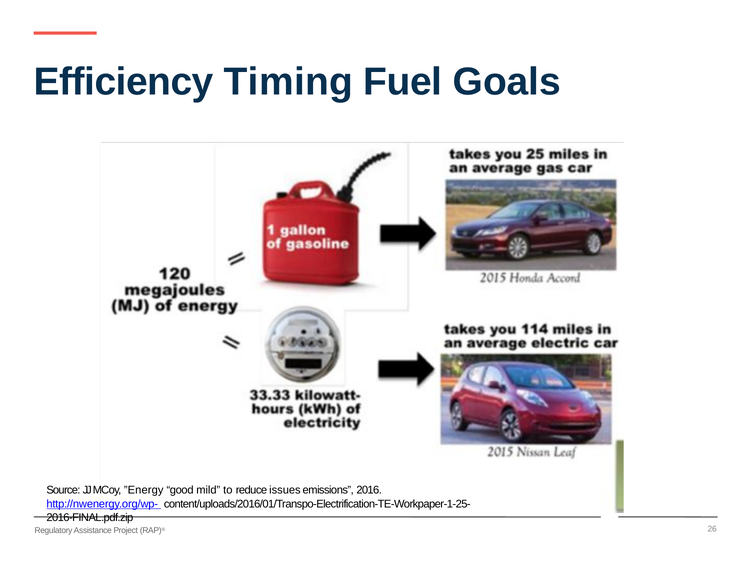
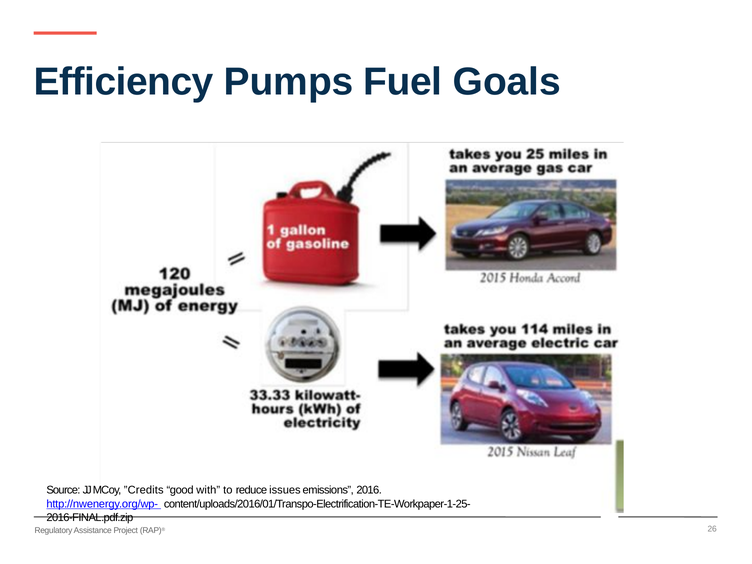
Timing: Timing -> Pumps
”Energy: ”Energy -> ”Credits
mild: mild -> with
